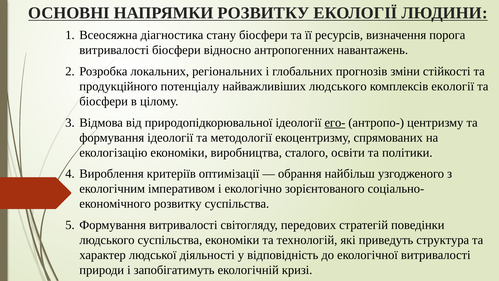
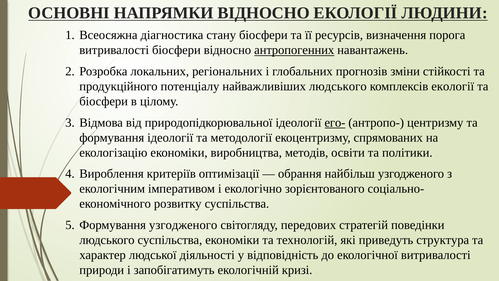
НАПРЯМКИ РОЗВИТКУ: РОЗВИТКУ -> ВІДНОСНО
антропогенних underline: none -> present
сталого: сталого -> методів
Формування витривалості: витривалості -> узгодженого
